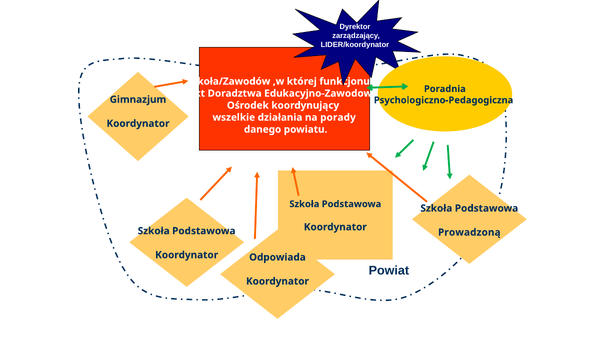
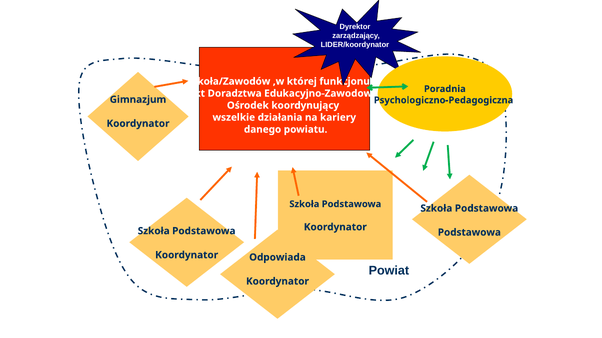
porady: porady -> kariery
Prowadzoną at (469, 233): Prowadzoną -> Podstawowa
